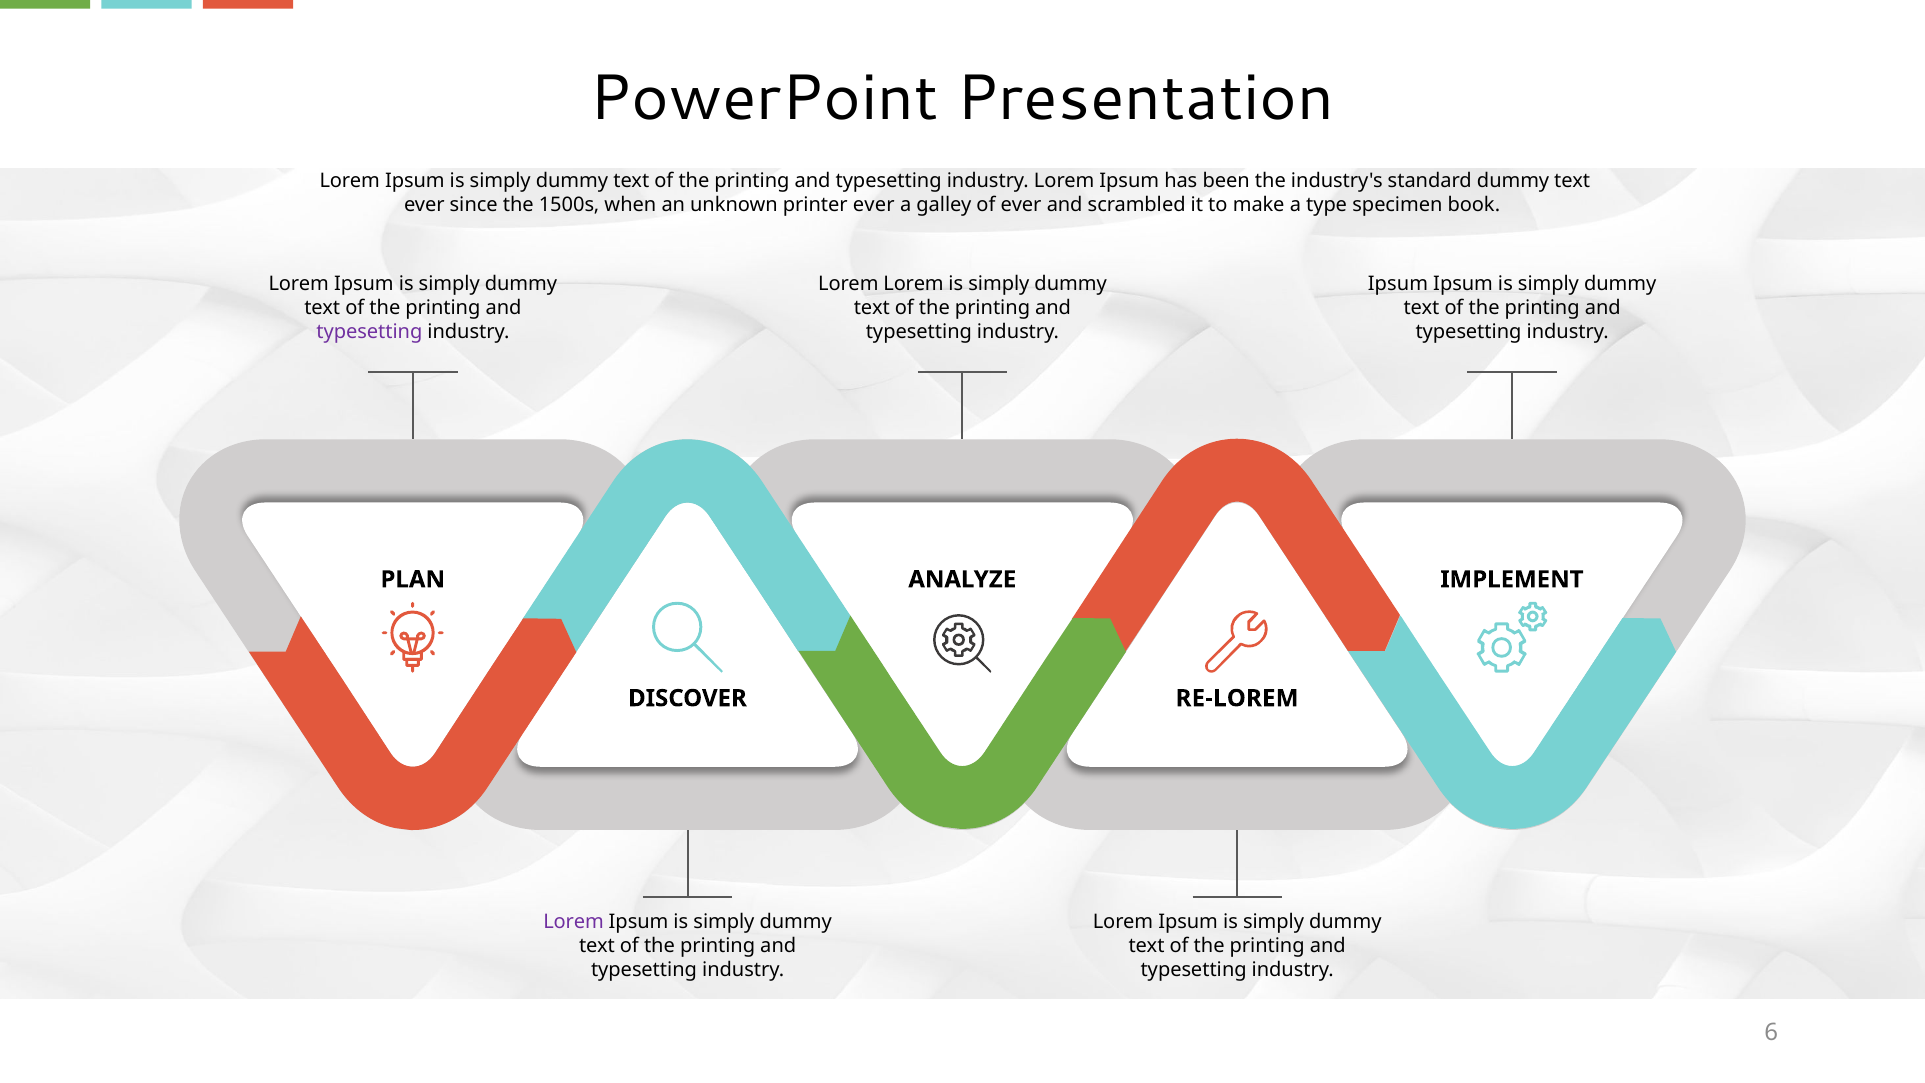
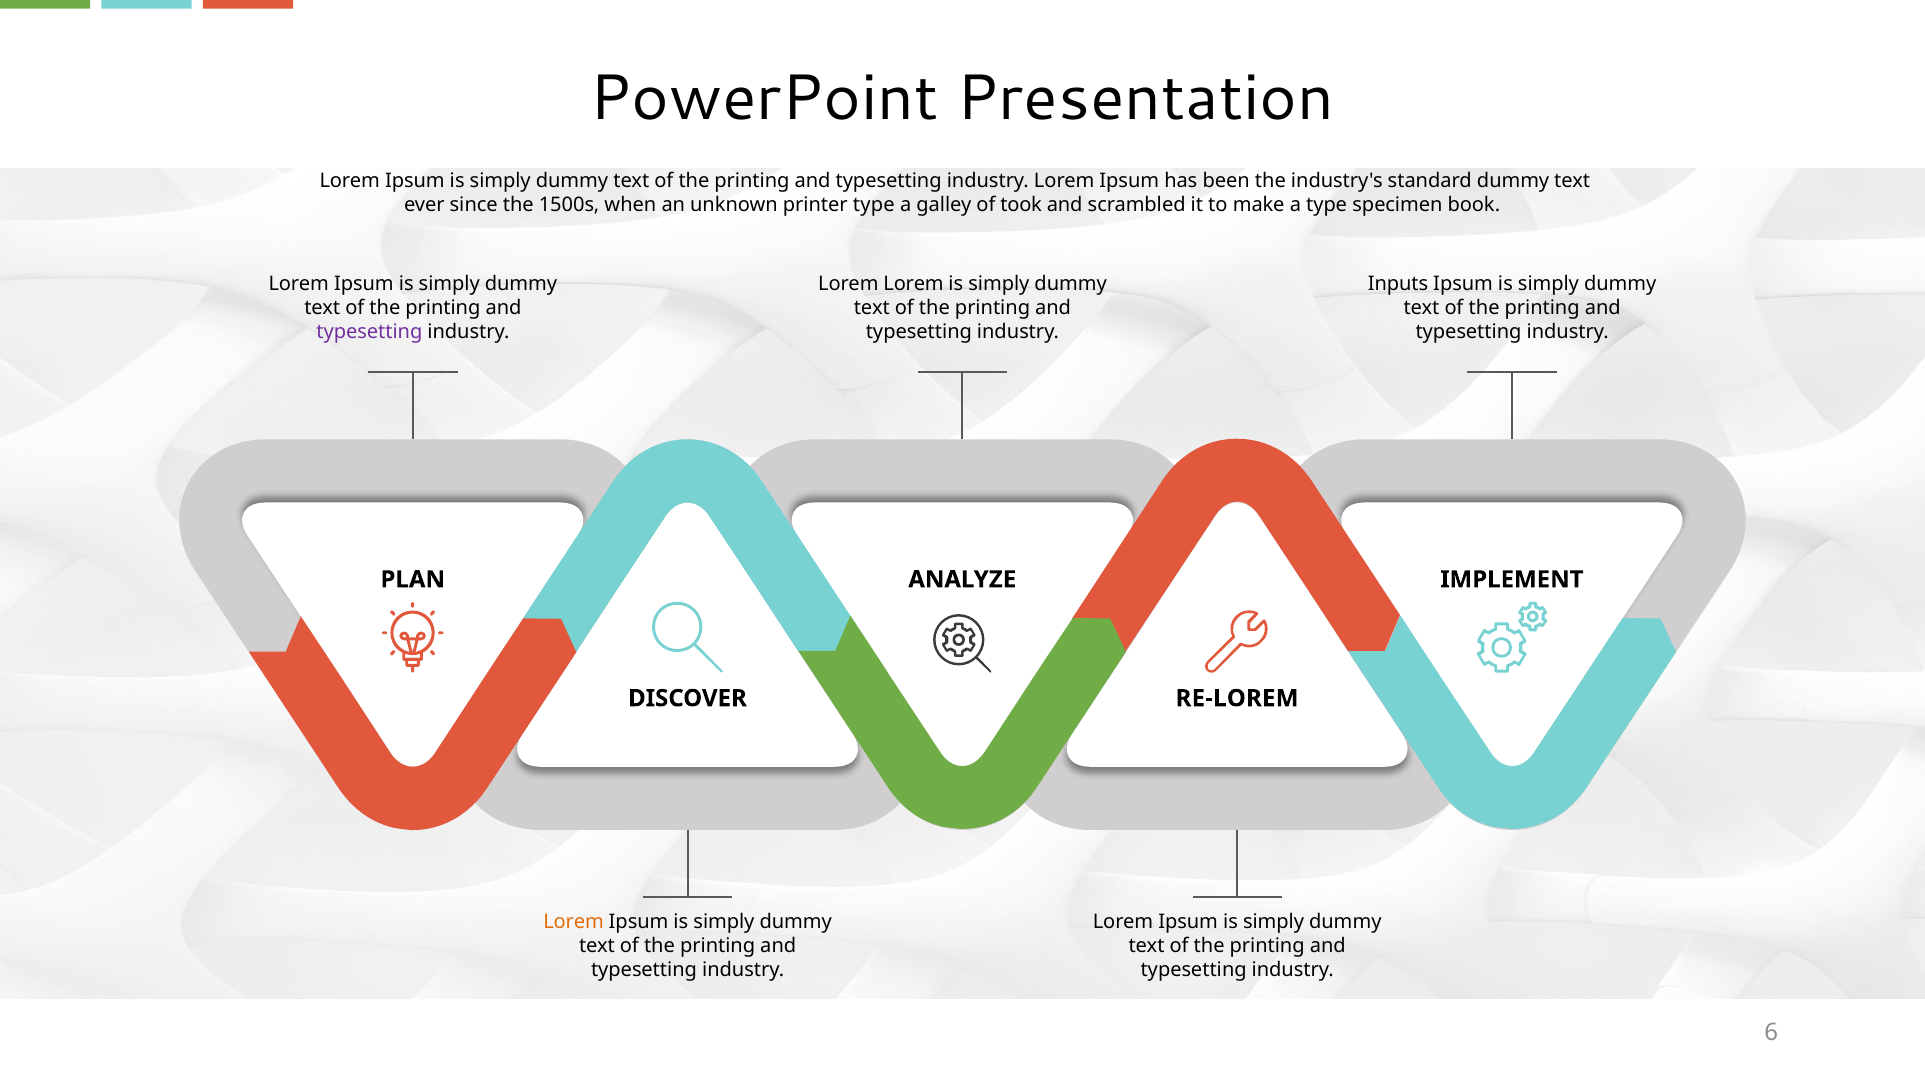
printer ever: ever -> type
of ever: ever -> took
Ipsum at (1398, 283): Ipsum -> Inputs
Lorem at (574, 921) colour: purple -> orange
